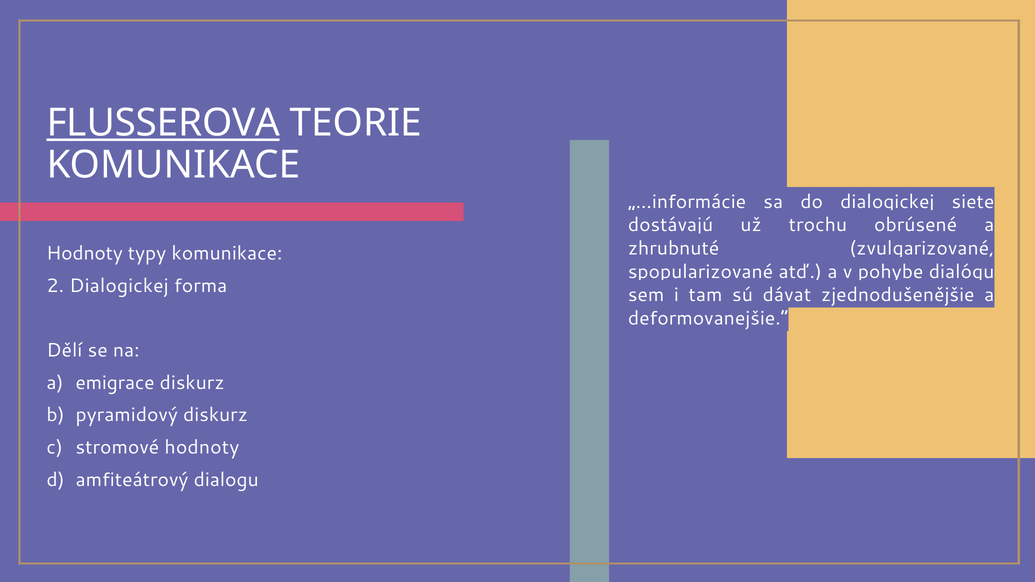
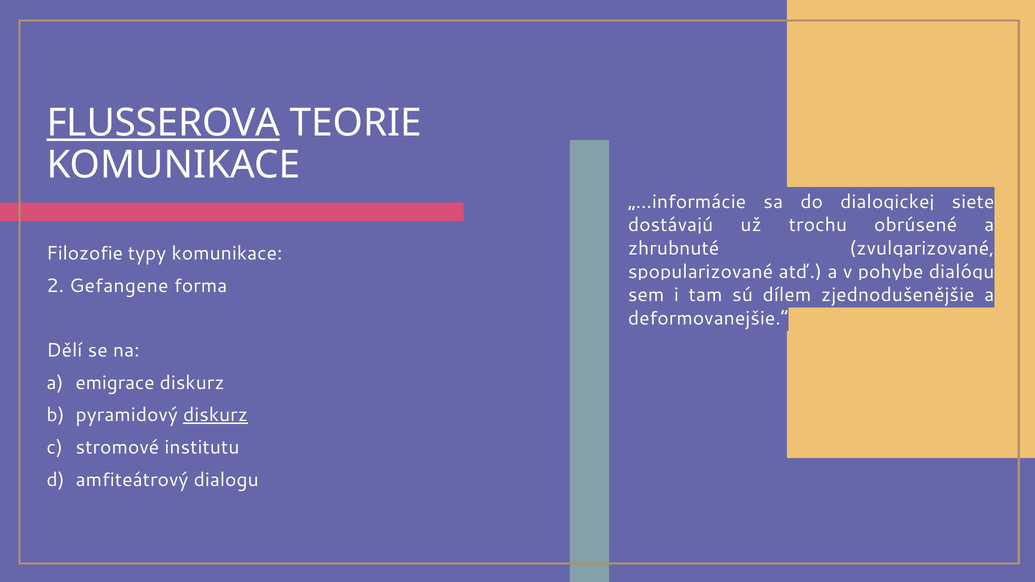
Hodnoty at (85, 253): Hodnoty -> Filozofie
2 Dialogickej: Dialogickej -> Gefangene
dávat: dávat -> dílem
diskurz at (216, 415) underline: none -> present
stromové hodnoty: hodnoty -> institutu
